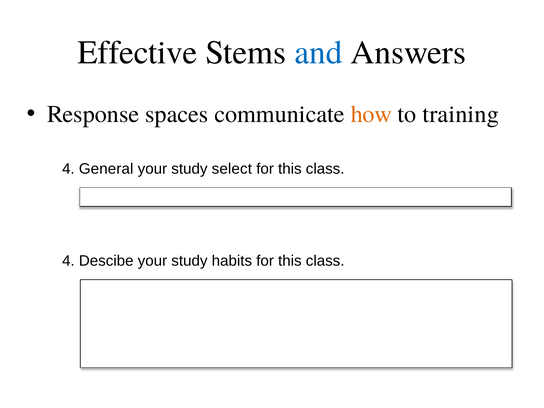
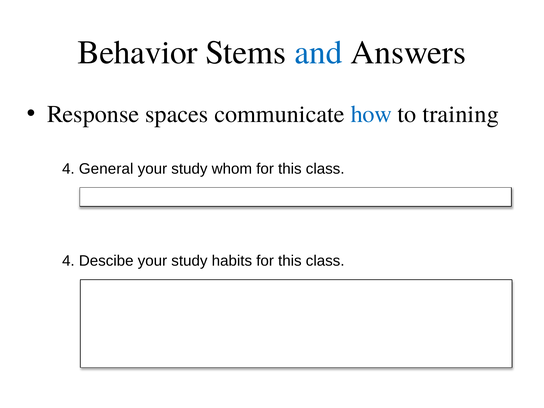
Effective: Effective -> Behavior
how colour: orange -> blue
select: select -> whom
